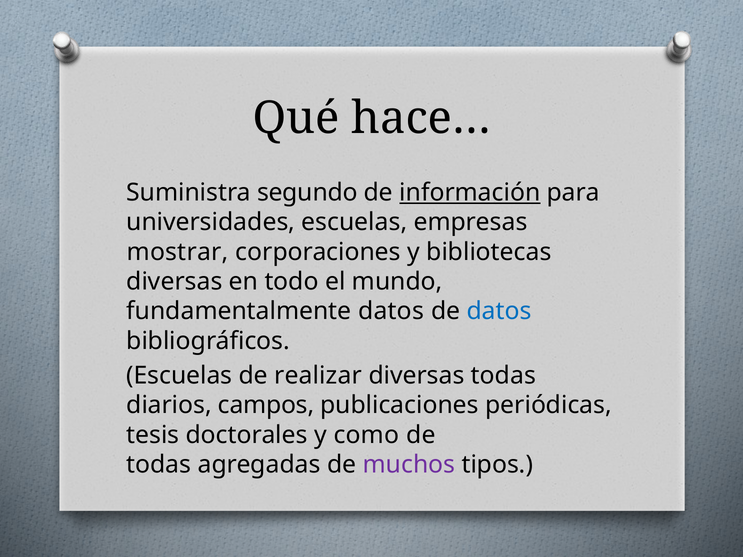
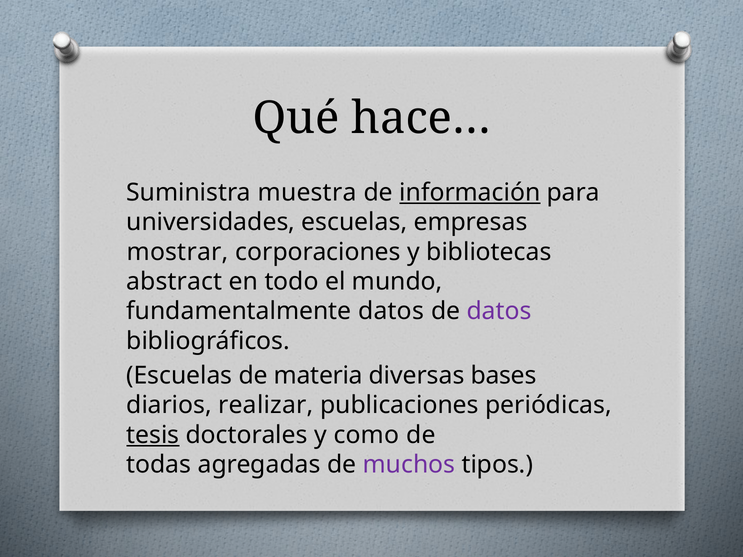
segundo: segundo -> muestra
diversas at (174, 282): diversas -> abstract
datos at (499, 311) colour: blue -> purple
realizar: realizar -> materia
diversas todas: todas -> bases
campos: campos -> realizar
tesis underline: none -> present
